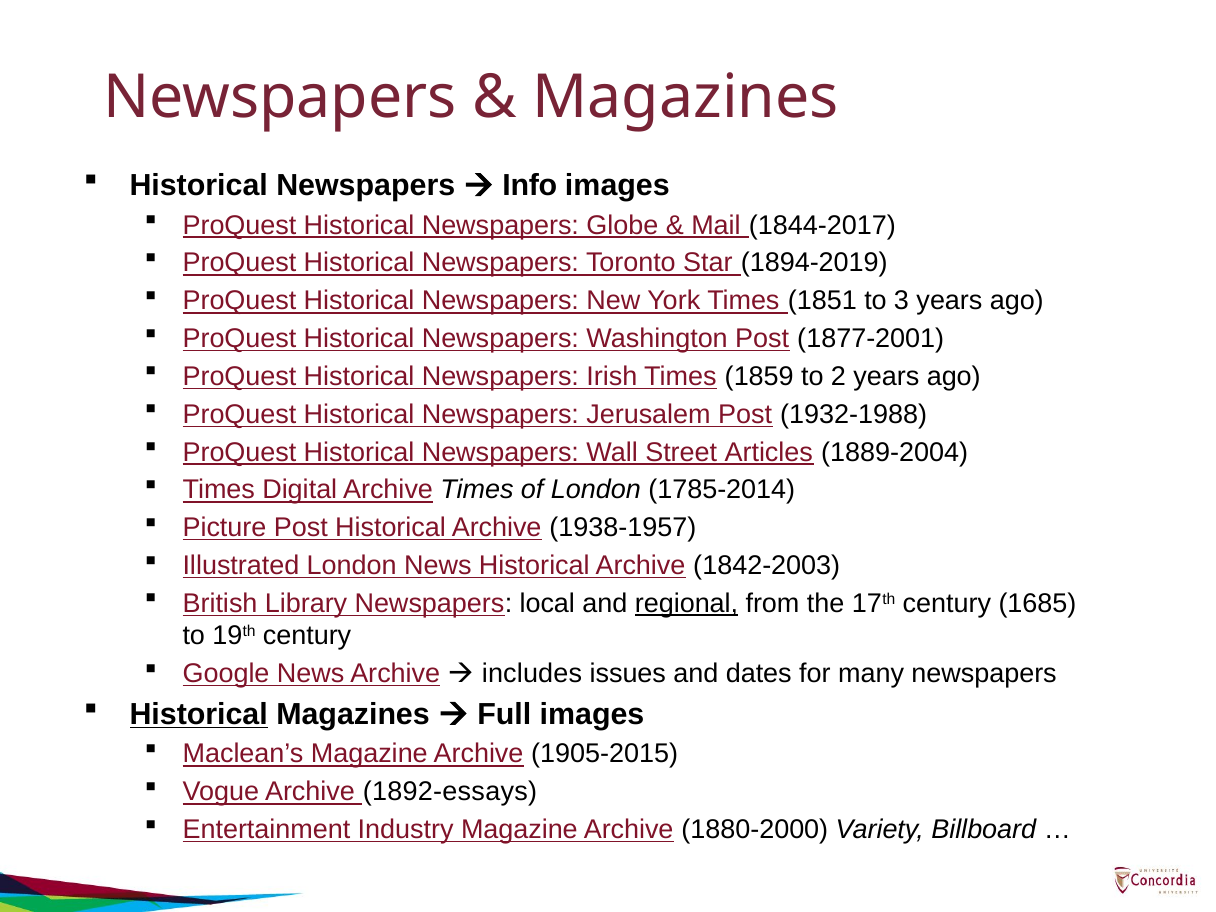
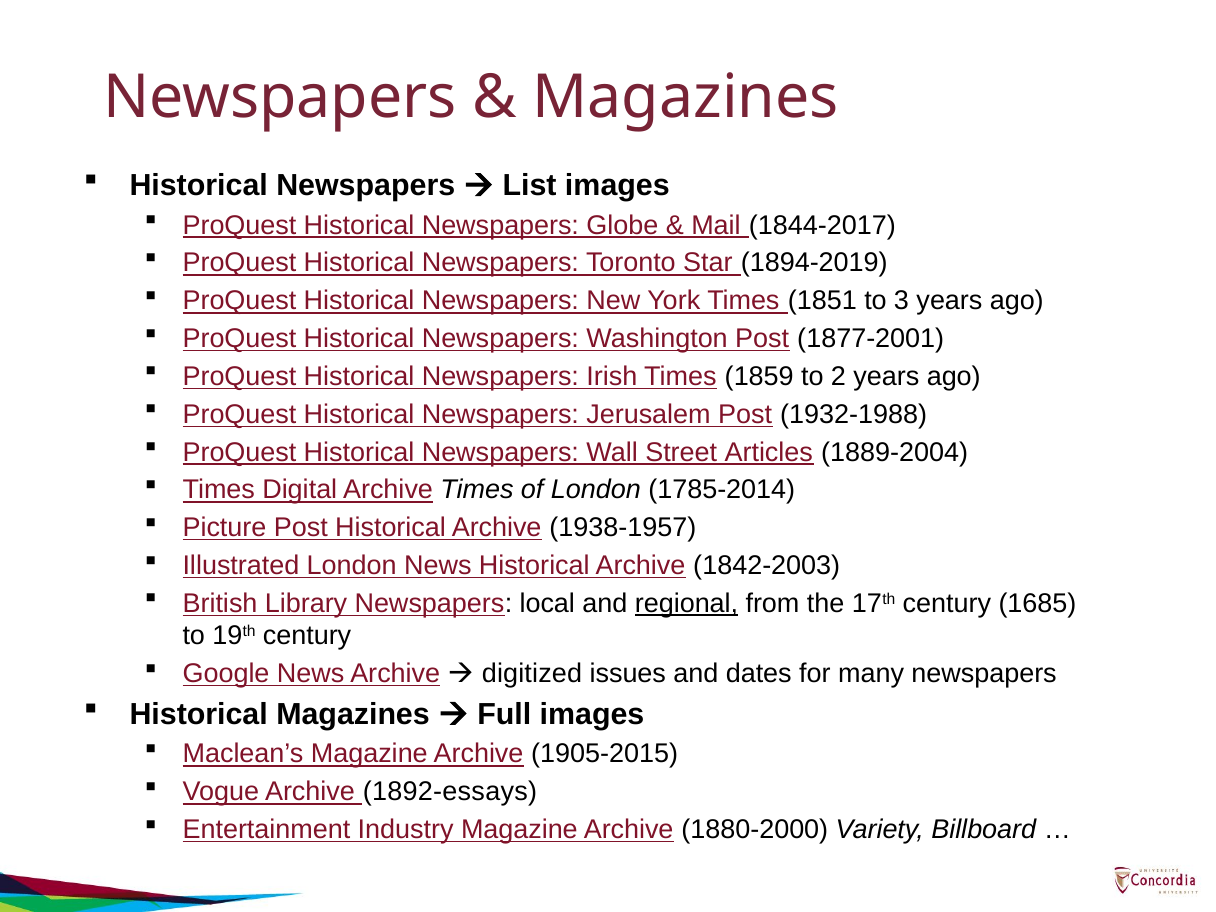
Info: Info -> List
includes: includes -> digitized
Historical at (199, 714) underline: present -> none
